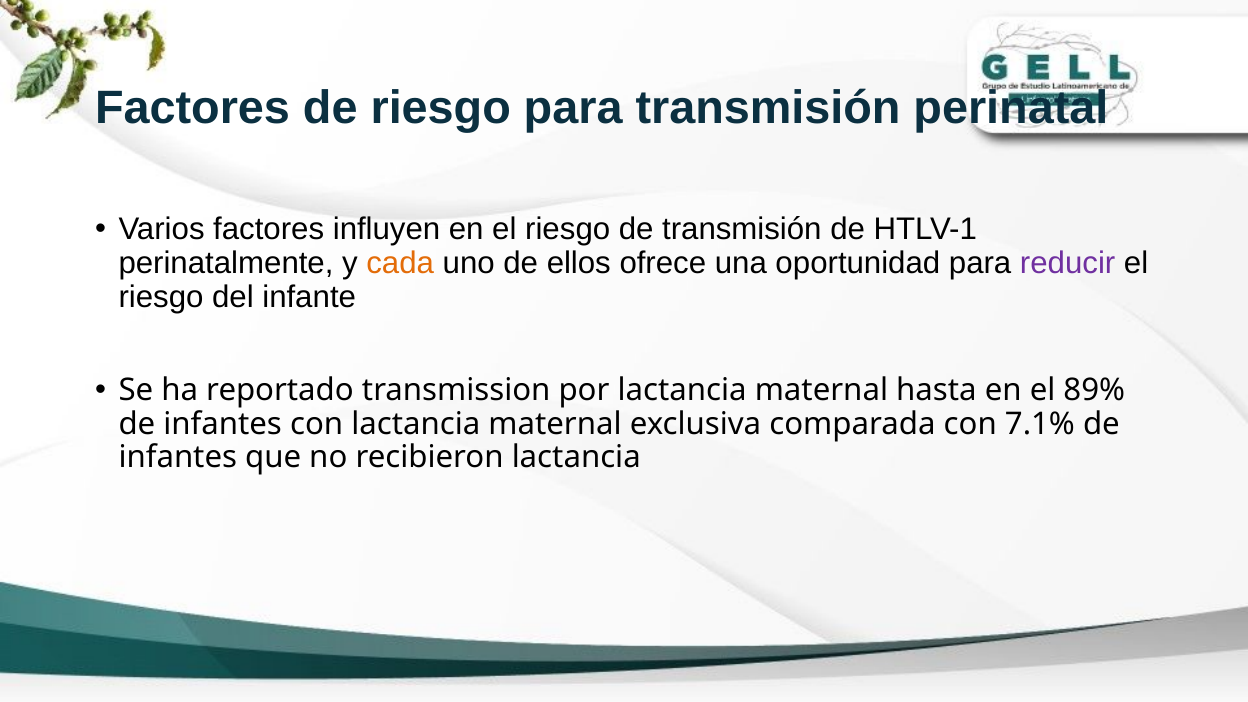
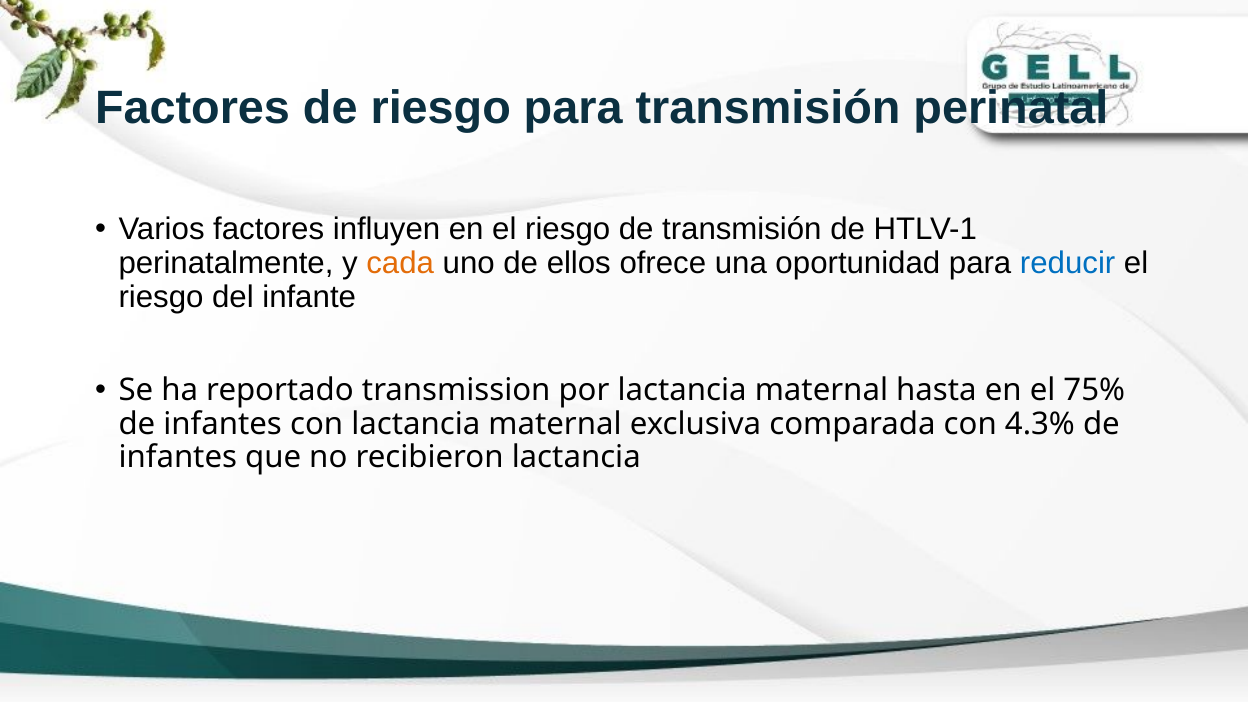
reducir colour: purple -> blue
89%: 89% -> 75%
7.1%: 7.1% -> 4.3%
